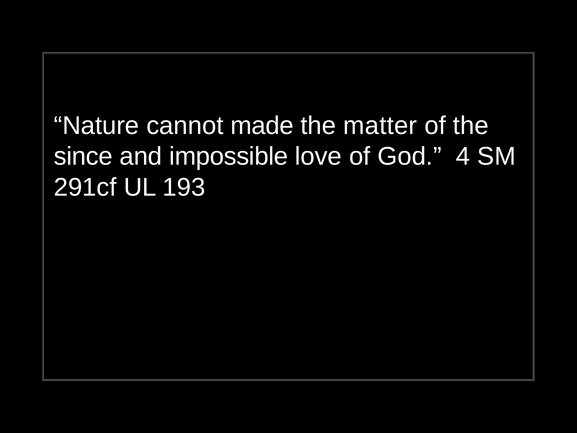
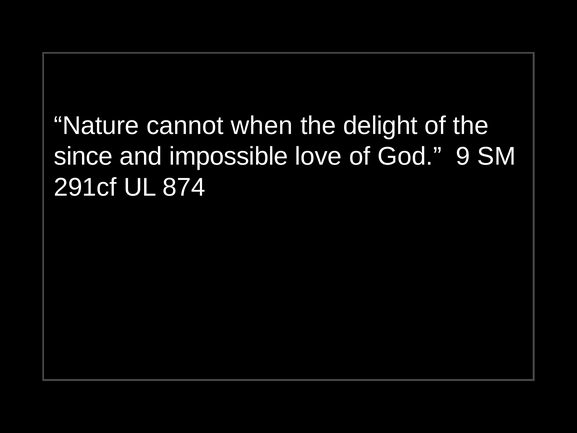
made: made -> when
matter: matter -> delight
4: 4 -> 9
193: 193 -> 874
